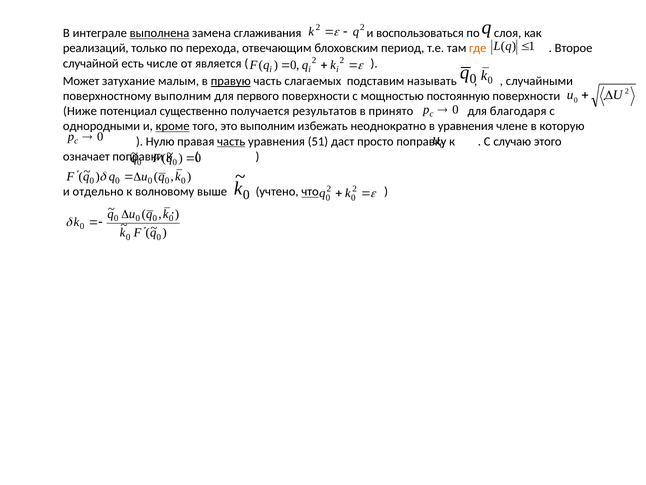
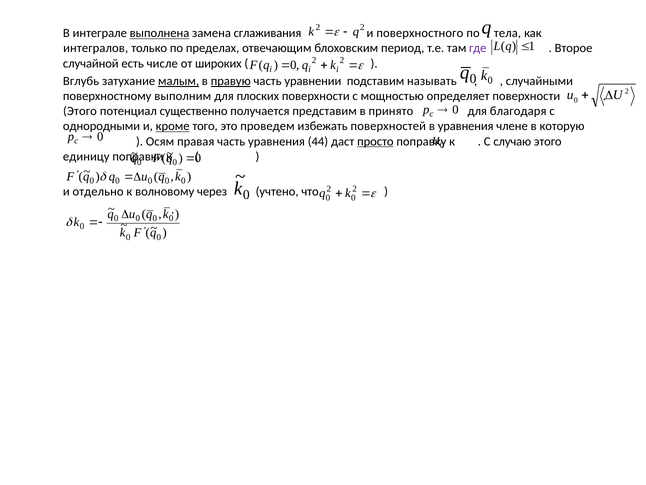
воспользоваться: воспользоваться -> поверхностного
слоя: слоя -> тела
реализаций: реализаций -> интегралов
перехода: перехода -> пределах
где colour: orange -> purple
является: является -> широких
Может: Может -> Вглубь
малым underline: none -> present
слагаемых: слагаемых -> уравнении
первого: первого -> плоских
постоянную: постоянную -> определяет
Ниже at (80, 111): Ниже -> Этого
результатов: результатов -> представим
это выполним: выполним -> проведем
неоднократно: неоднократно -> поверхностей
Нулю: Нулю -> Осям
часть at (231, 141) underline: present -> none
51: 51 -> 44
просто underline: none -> present
означает: означает -> единицу
выше: выше -> через
что underline: present -> none
